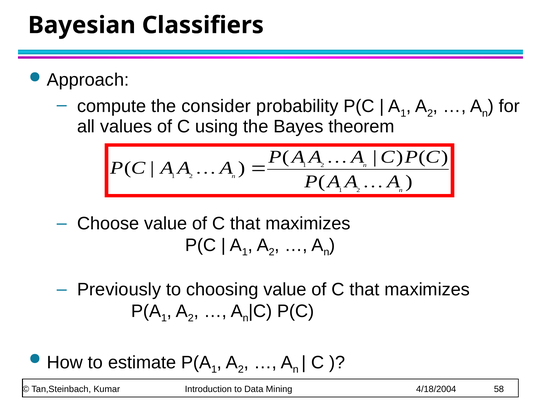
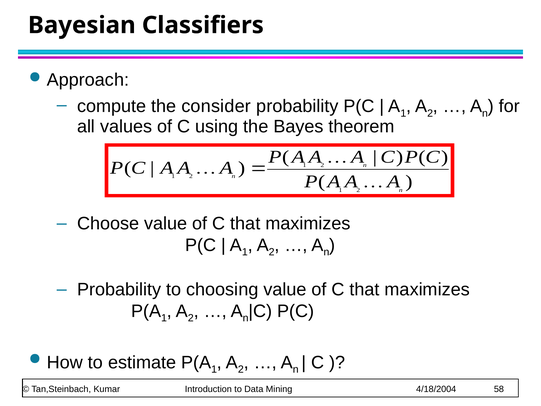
Previously at (119, 289): Previously -> Probability
